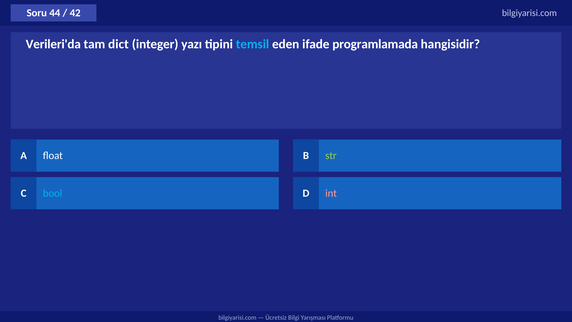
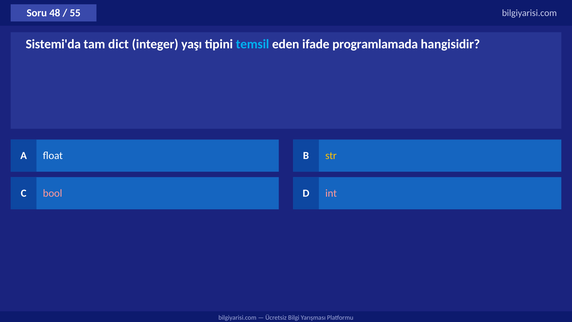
44: 44 -> 48
42: 42 -> 55
Verileri'da: Verileri'da -> Sistemi'da
yazı: yazı -> yaşı
str colour: light green -> yellow
bool colour: light blue -> pink
